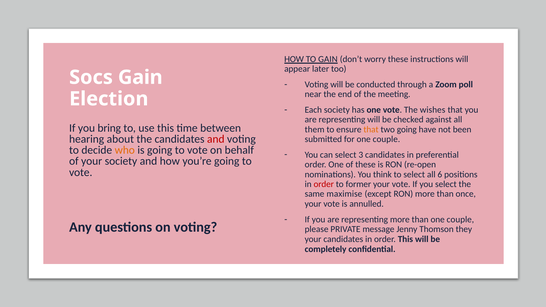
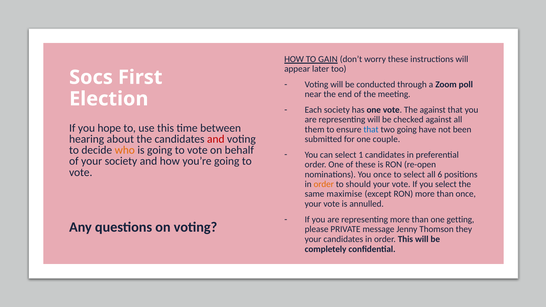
Socs Gain: Gain -> First
The wishes: wishes -> against
bring: bring -> hope
that at (371, 129) colour: orange -> blue
3: 3 -> 1
You think: think -> once
order at (324, 184) colour: red -> orange
former: former -> should
than one couple: couple -> getting
